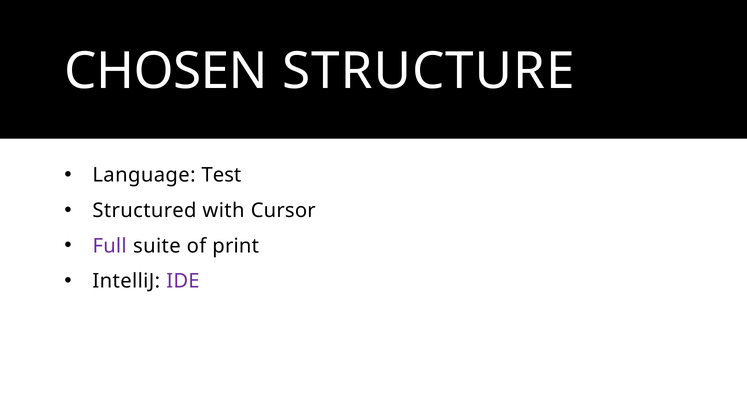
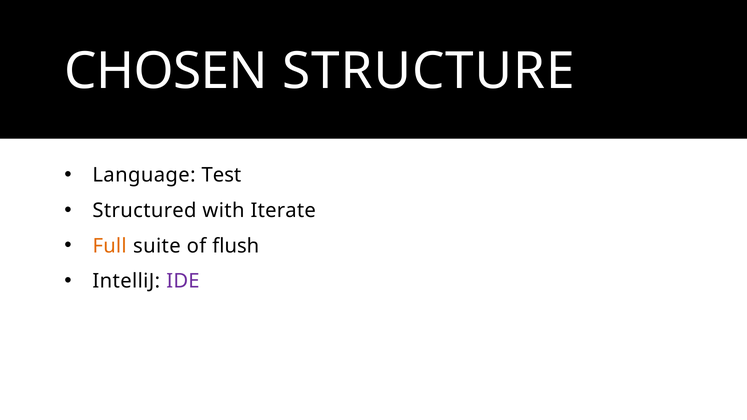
Cursor: Cursor -> Iterate
Full colour: purple -> orange
print: print -> flush
